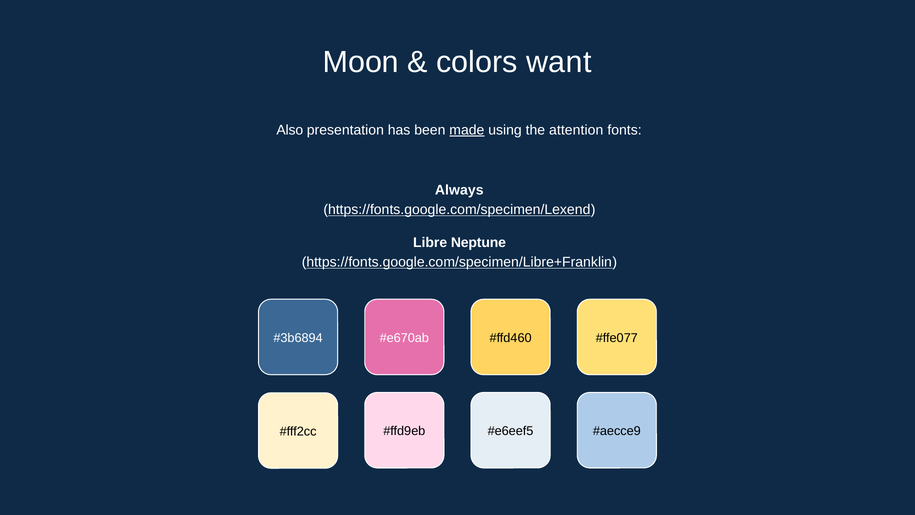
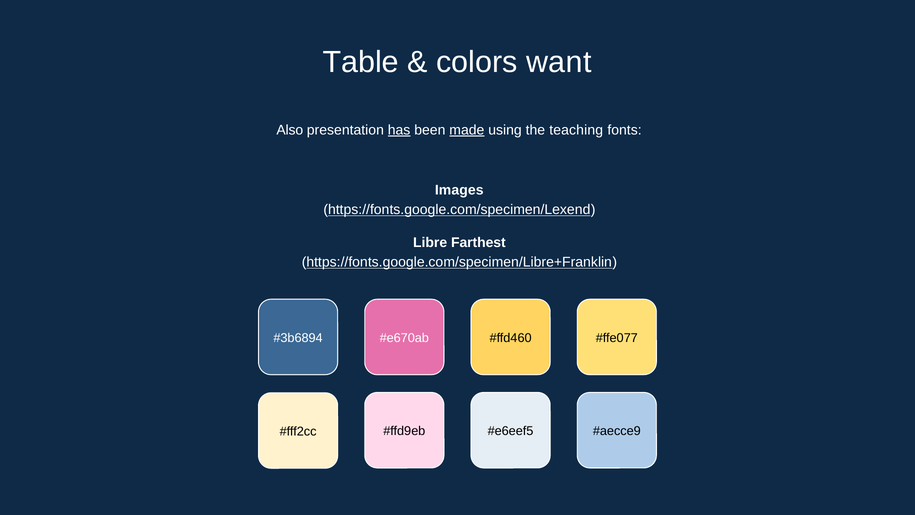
Moon: Moon -> Table
has underline: none -> present
attention: attention -> teaching
Always: Always -> Images
Neptune: Neptune -> Farthest
